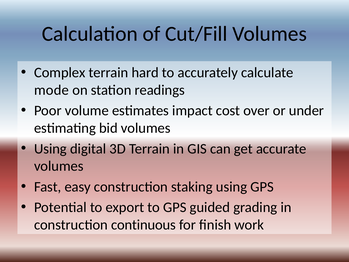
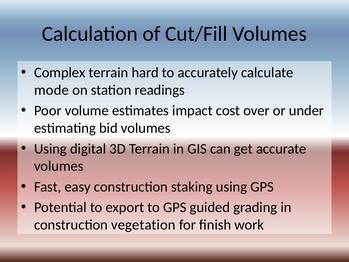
continuous: continuous -> vegetation
